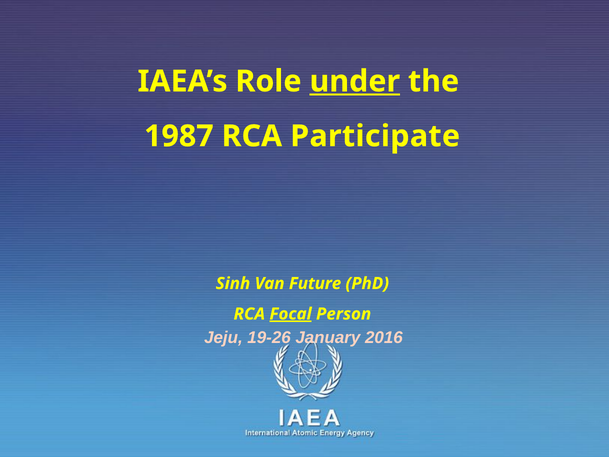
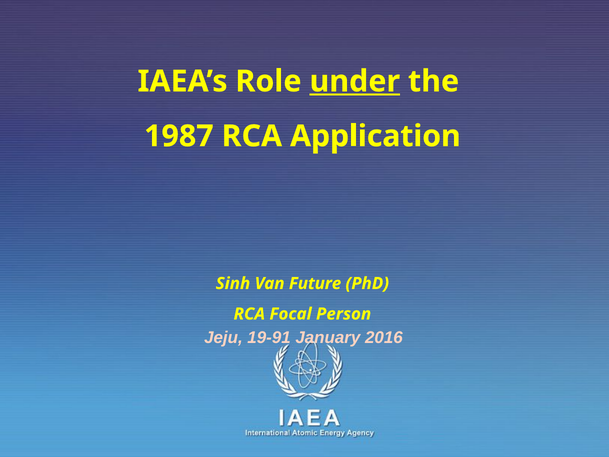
Participate: Participate -> Application
Focal underline: present -> none
19-26: 19-26 -> 19-91
